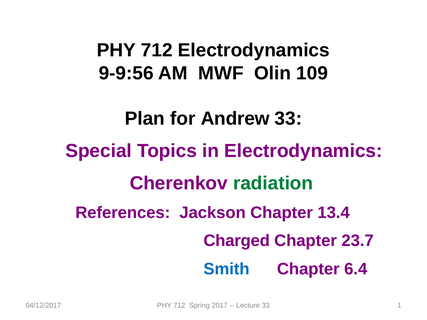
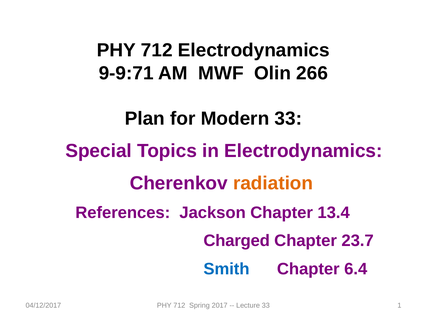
9-9:56: 9-9:56 -> 9-9:71
109: 109 -> 266
Andrew: Andrew -> Modern
radiation colour: green -> orange
